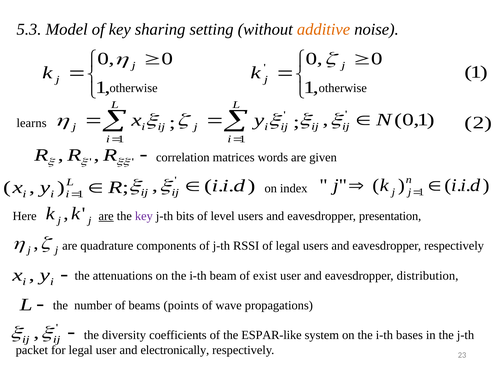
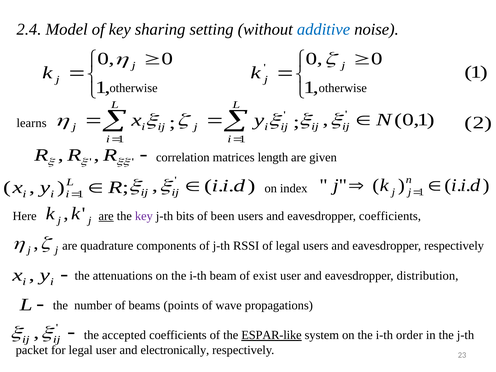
5.3: 5.3 -> 2.4
additive colour: orange -> blue
words: words -> length
level: level -> been
eavesdropper presentation: presentation -> coefficients
diversity: diversity -> accepted
ESPAR-like underline: none -> present
bases: bases -> order
